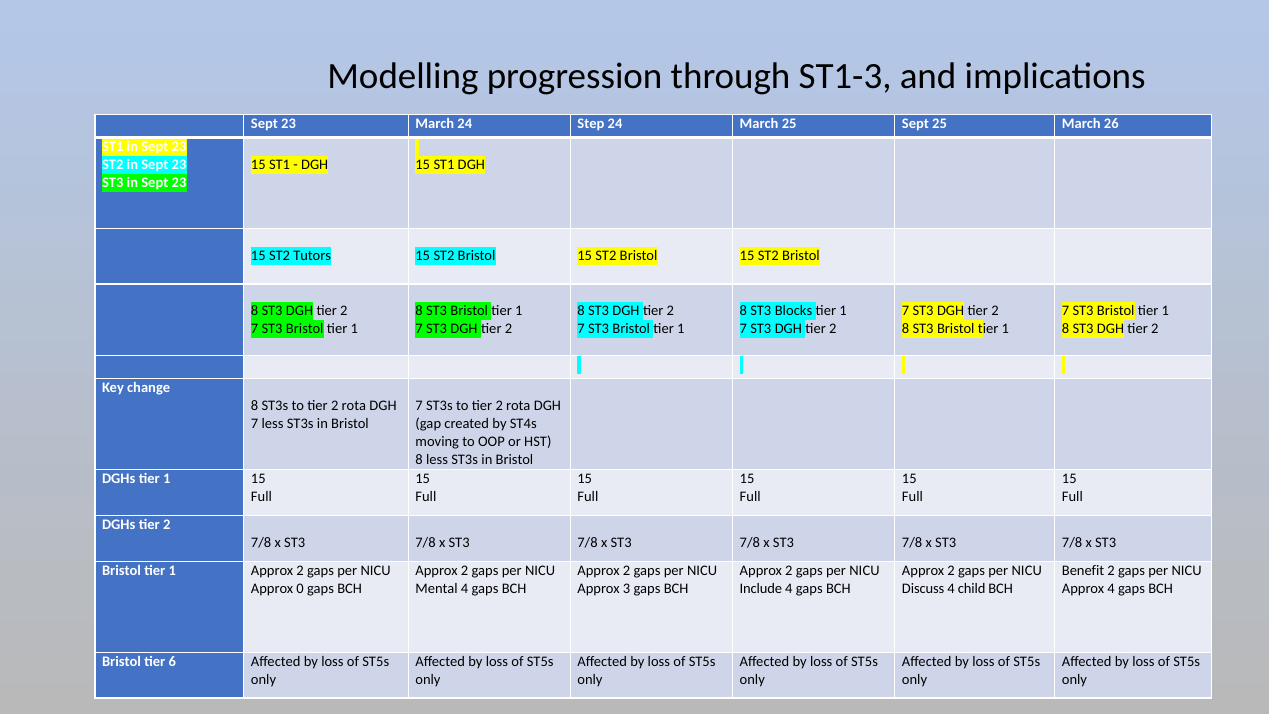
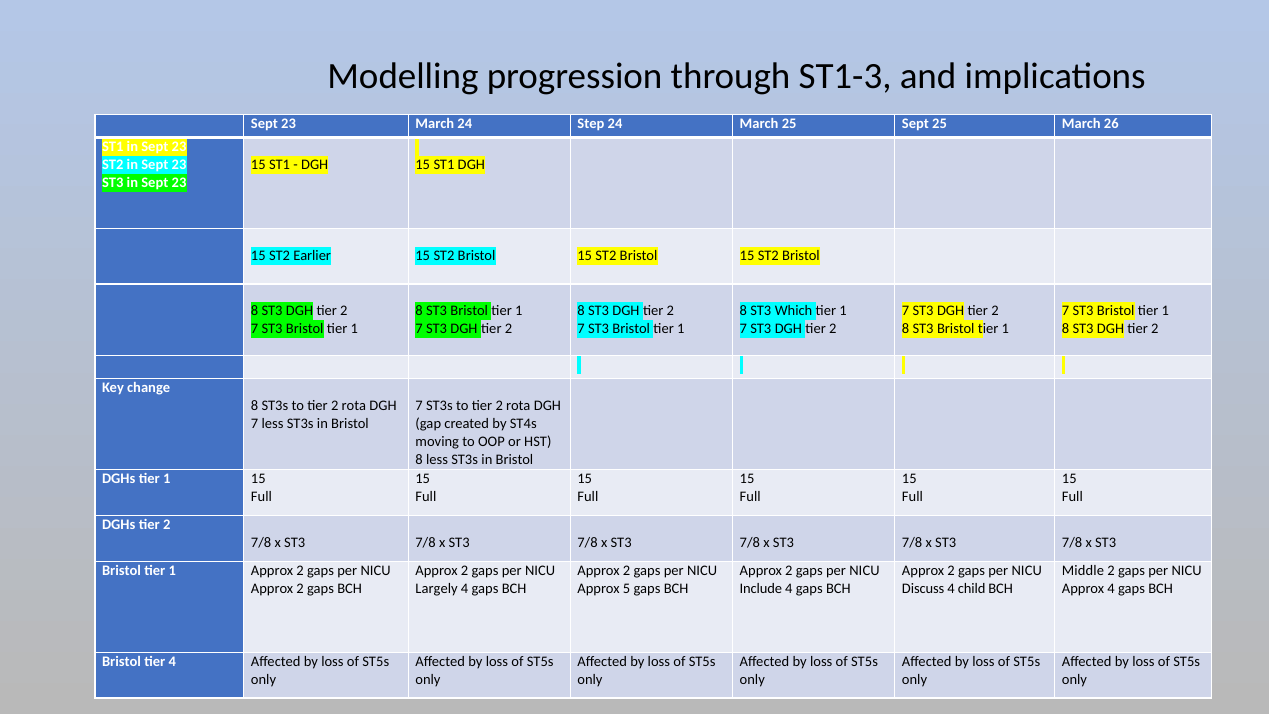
Tutors: Tutors -> Earlier
Blocks: Blocks -> Which
Benefit: Benefit -> Middle
0 at (300, 588): 0 -> 2
Mental: Mental -> Largely
3: 3 -> 5
tier 6: 6 -> 4
